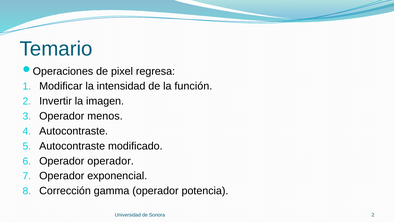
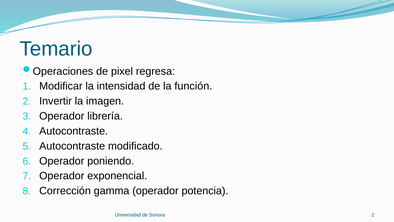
menos: menos -> librería
Operador operador: operador -> poniendo
